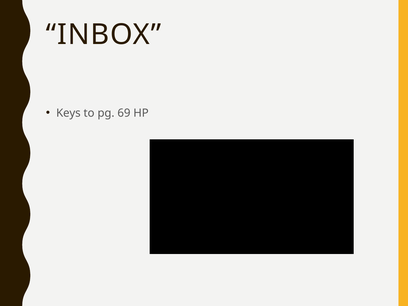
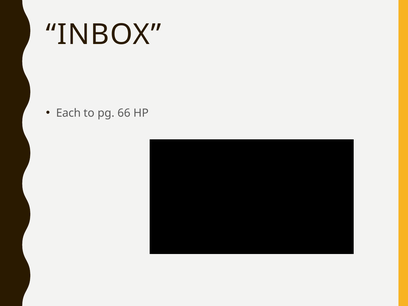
Keys: Keys -> Each
69: 69 -> 66
